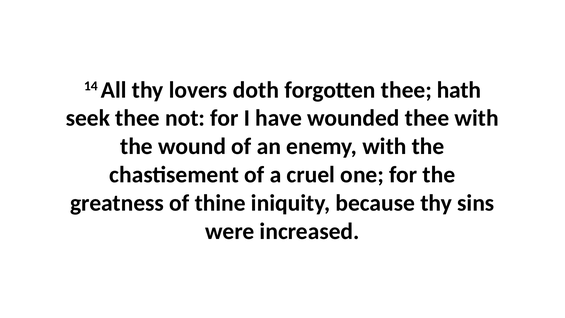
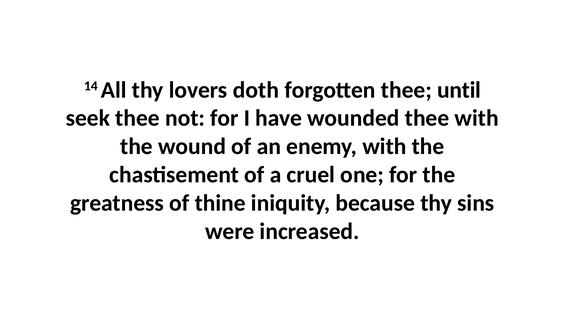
hath: hath -> until
